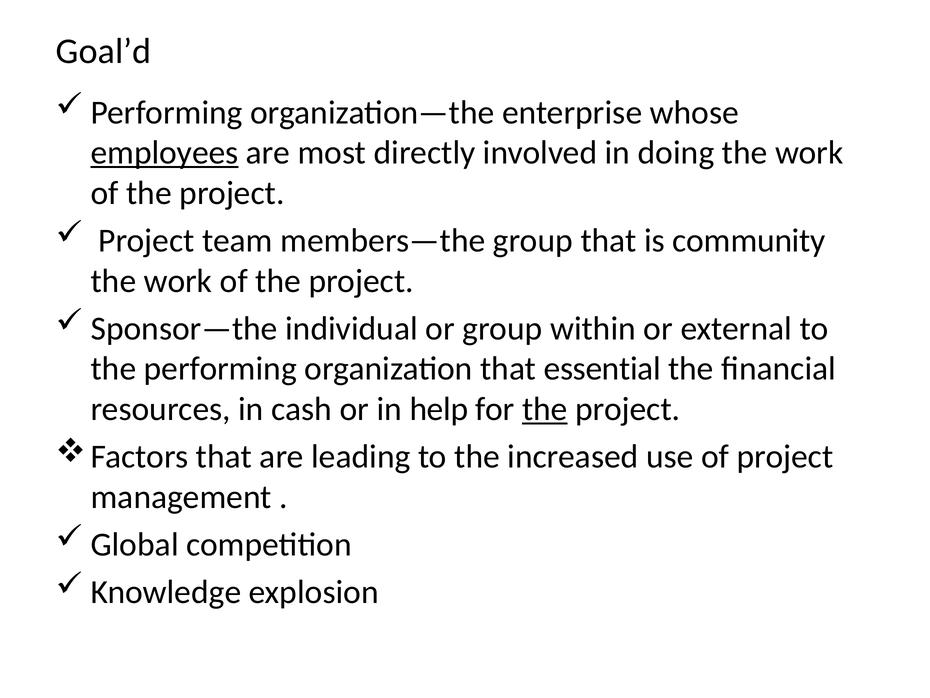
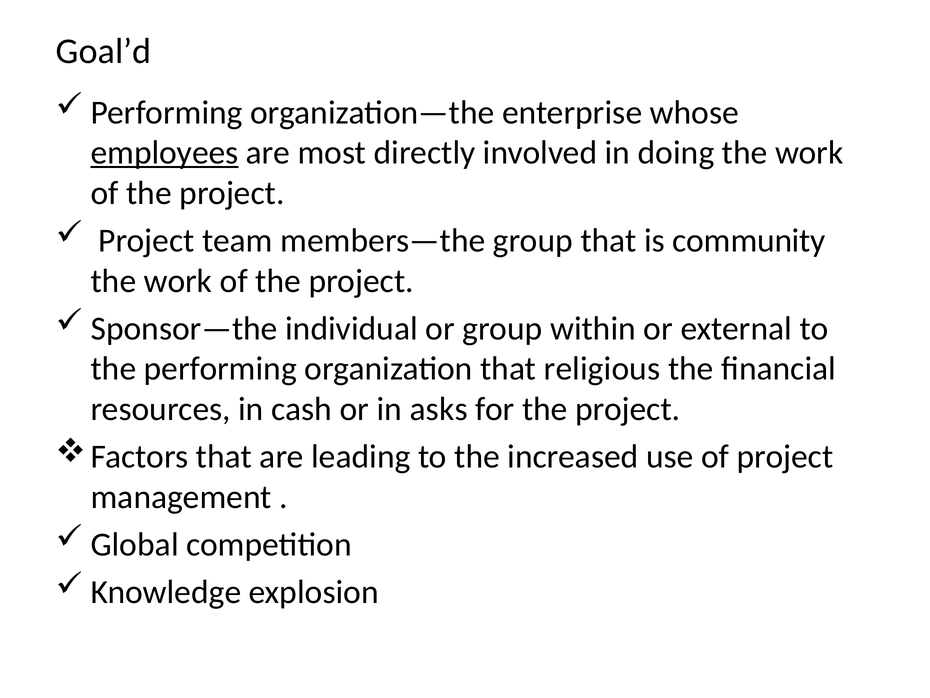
essential: essential -> religious
help: help -> asks
the at (545, 409) underline: present -> none
